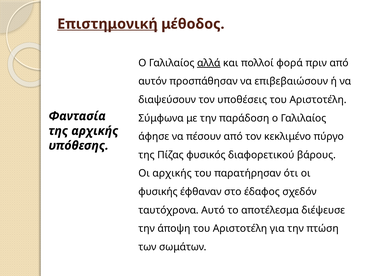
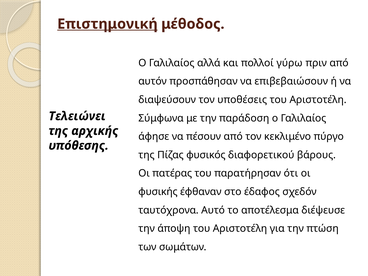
αλλά underline: present -> none
φορά: φορά -> γύρω
Φαντασία: Φαντασία -> Τελειώνει
Οι αρχικής: αρχικής -> πατέρας
